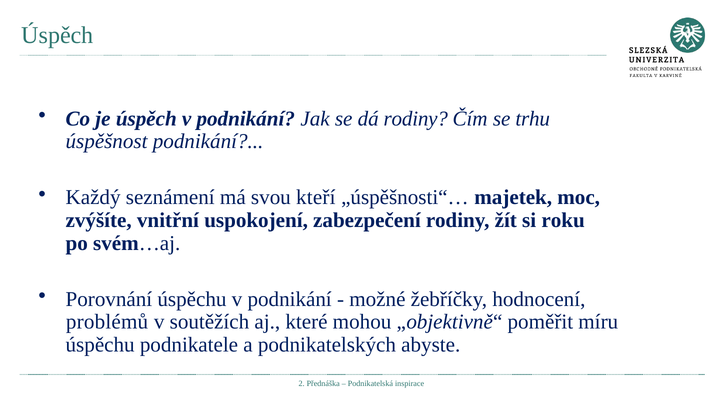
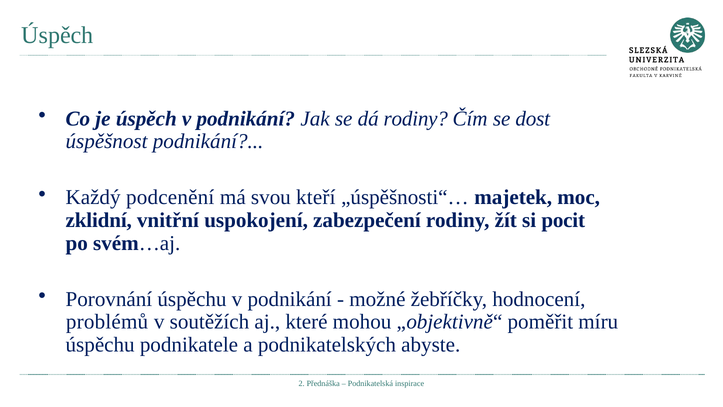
trhu: trhu -> dost
seznámení: seznámení -> podcenění
zvýšíte: zvýšíte -> zklidní
roku: roku -> pocit
